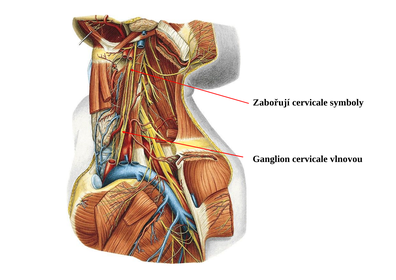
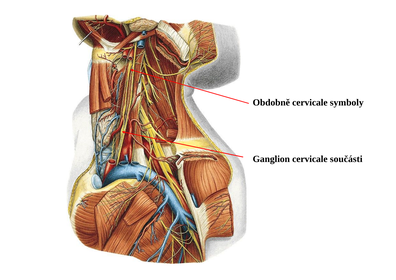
Zabořují: Zabořují -> Obdobně
vlnovou: vlnovou -> součásti
